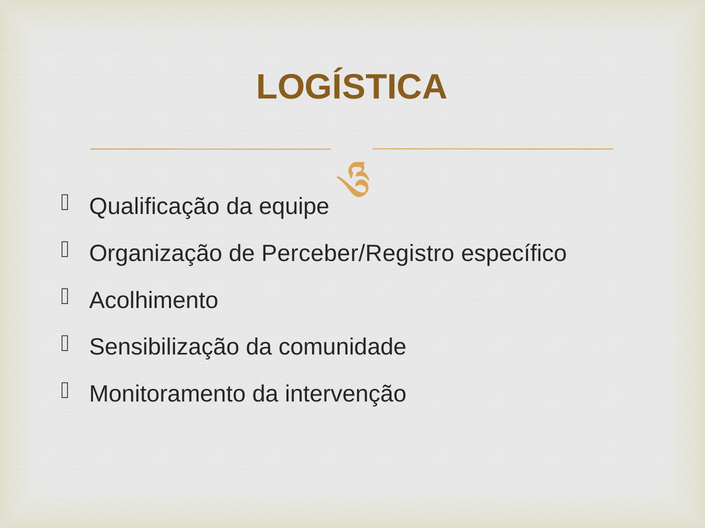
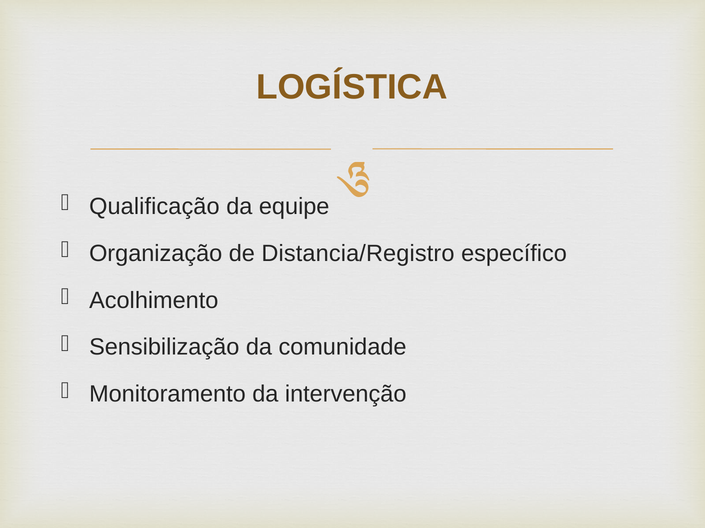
Perceber/Registro: Perceber/Registro -> Distancia/Registro
